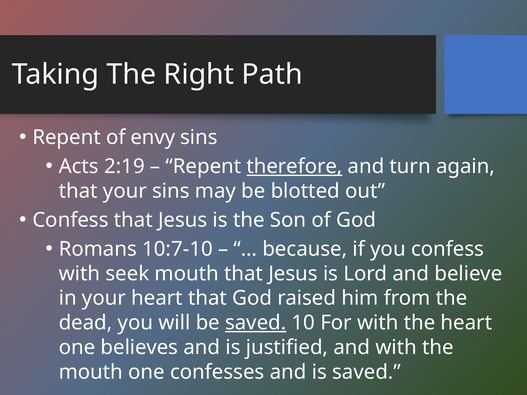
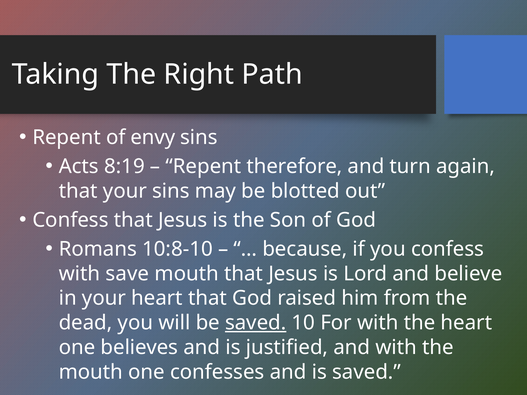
2:19: 2:19 -> 8:19
therefore underline: present -> none
10:7-10: 10:7-10 -> 10:8-10
seek: seek -> save
